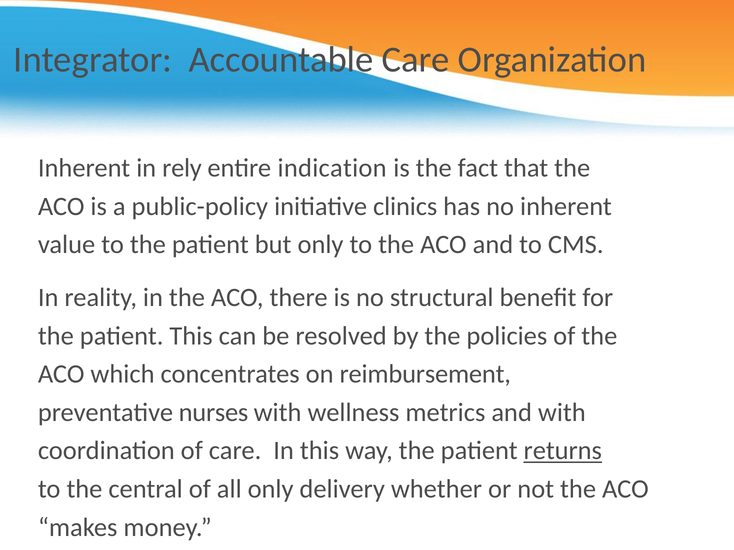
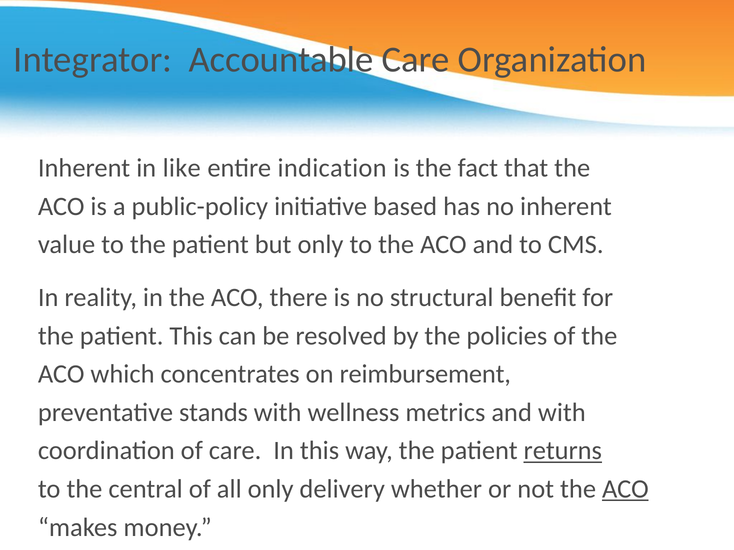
rely: rely -> like
clinics: clinics -> based
nurses: nurses -> stands
ACO at (625, 489) underline: none -> present
